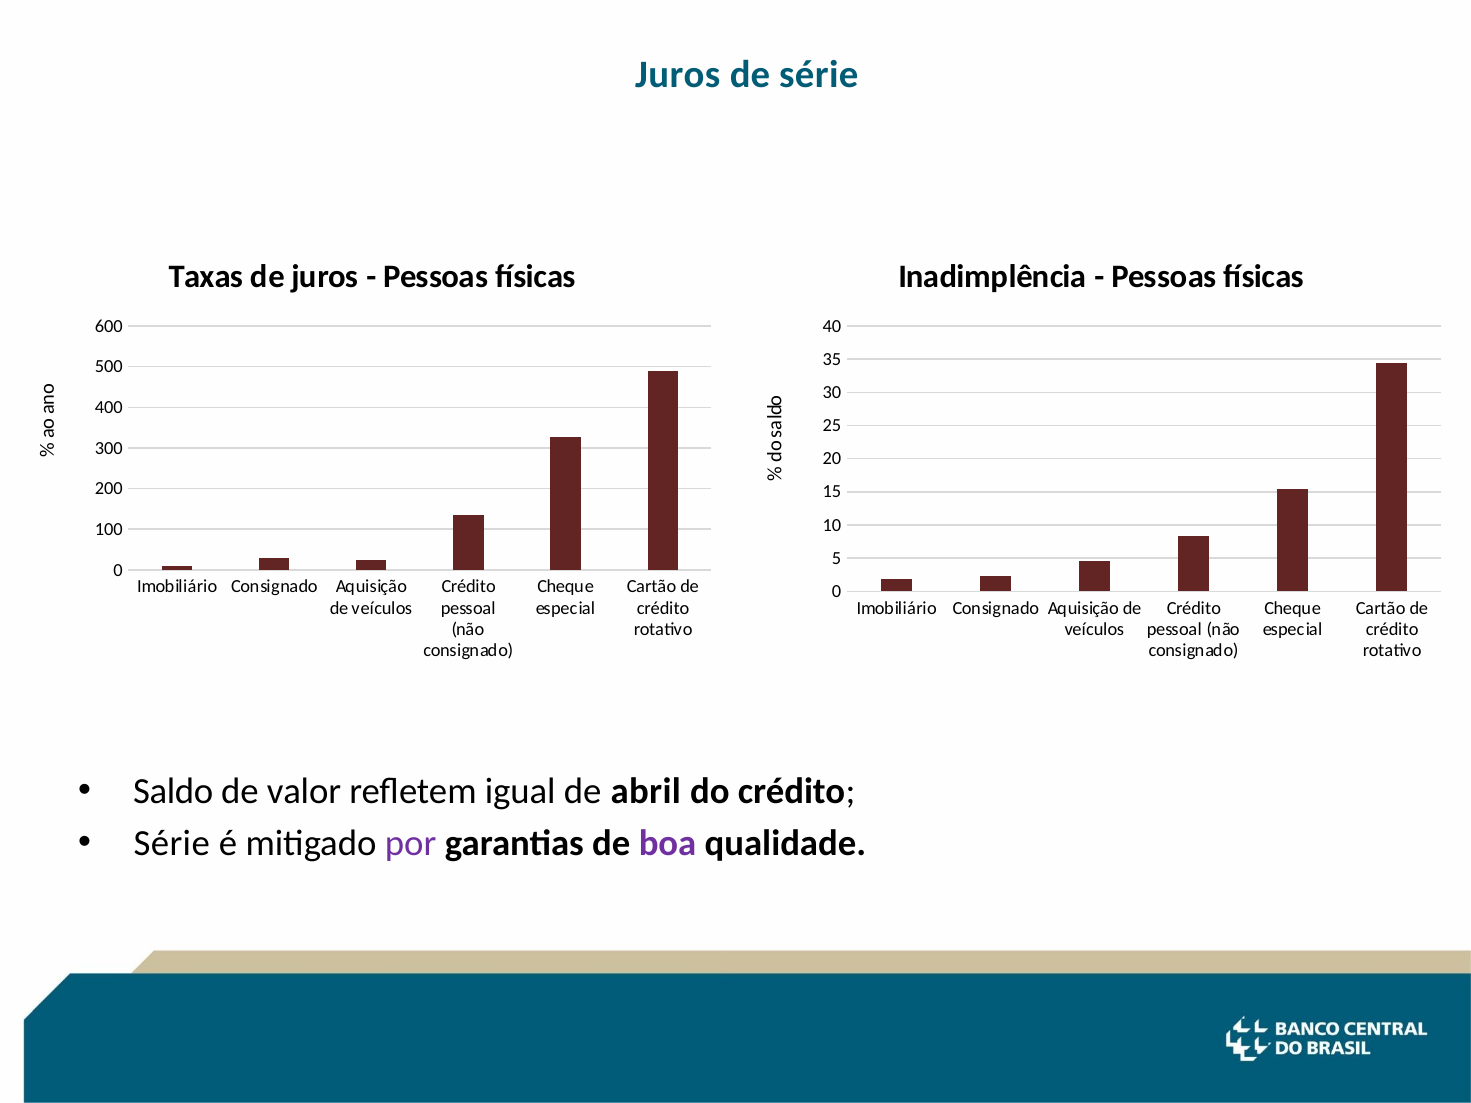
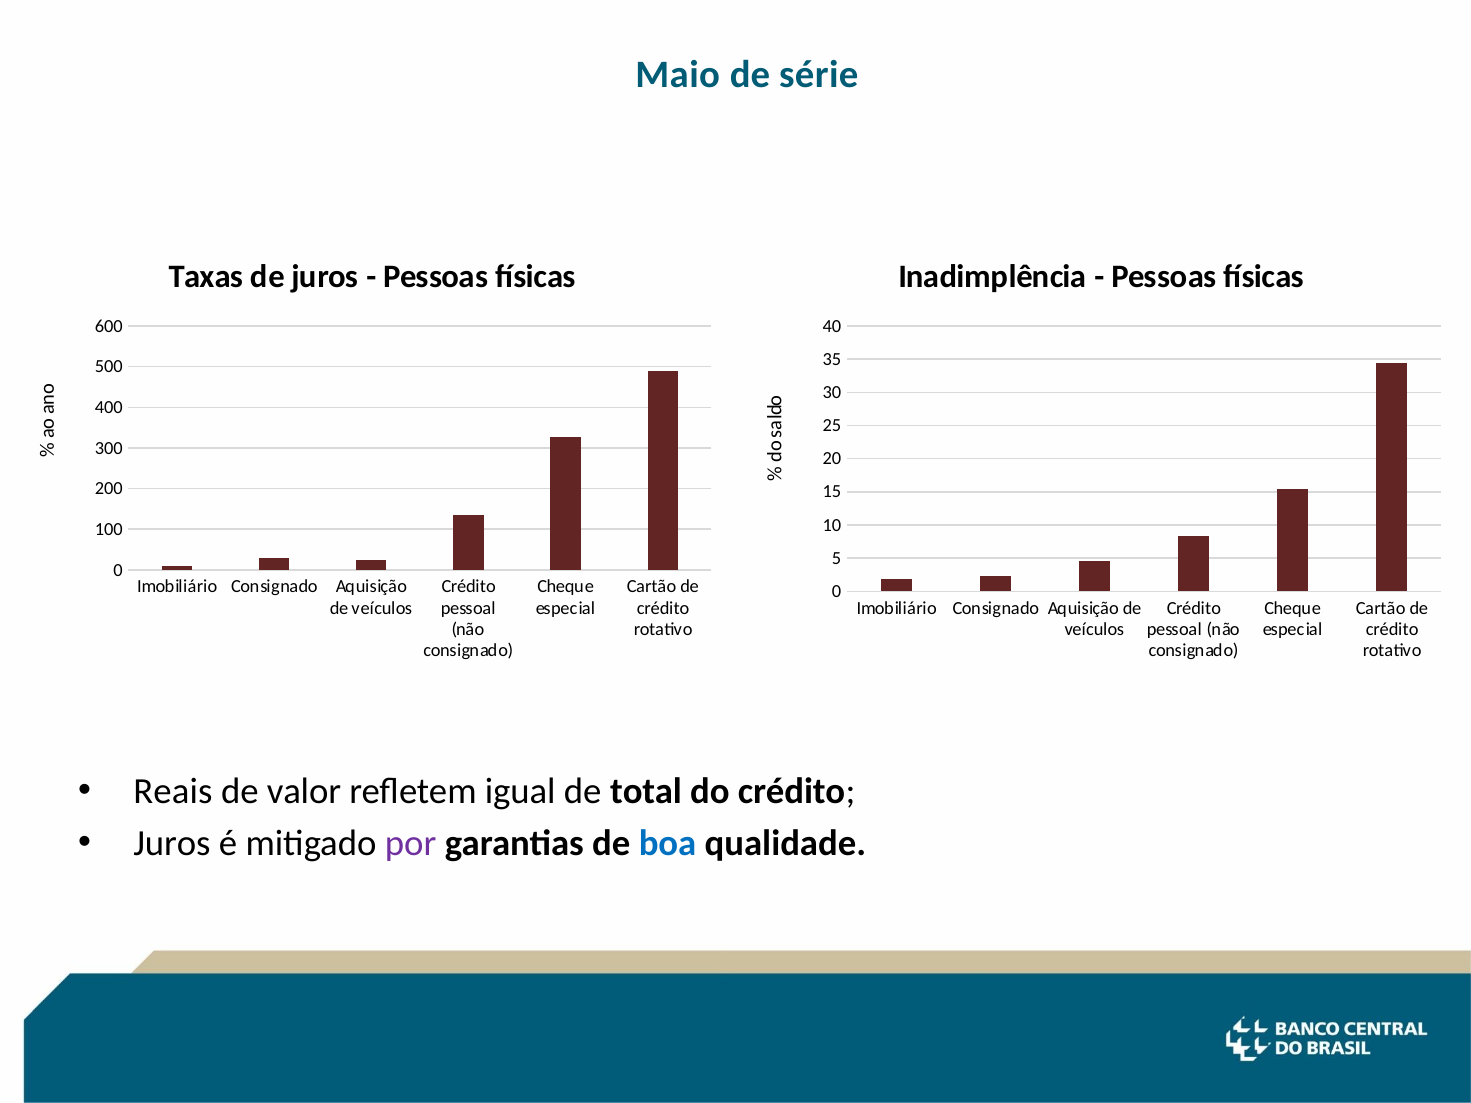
Juros at (678, 75): Juros -> Maio
Saldo: Saldo -> Reais
abril: abril -> total
Série at (172, 843): Série -> Juros
boa colour: purple -> blue
